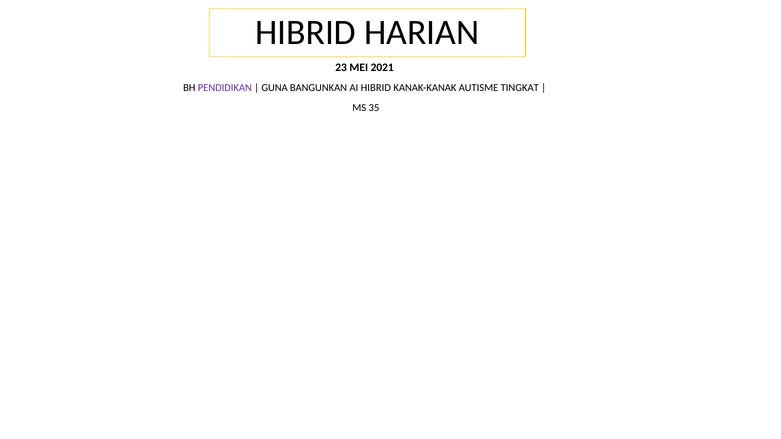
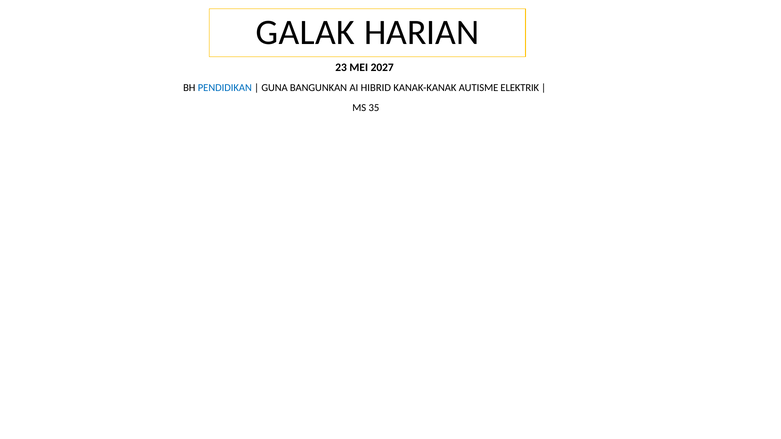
HIBRID at (306, 33): HIBRID -> GALAK
2021: 2021 -> 2027
PENDIDIKAN colour: purple -> blue
TINGKAT: TINGKAT -> ELEKTRIK
